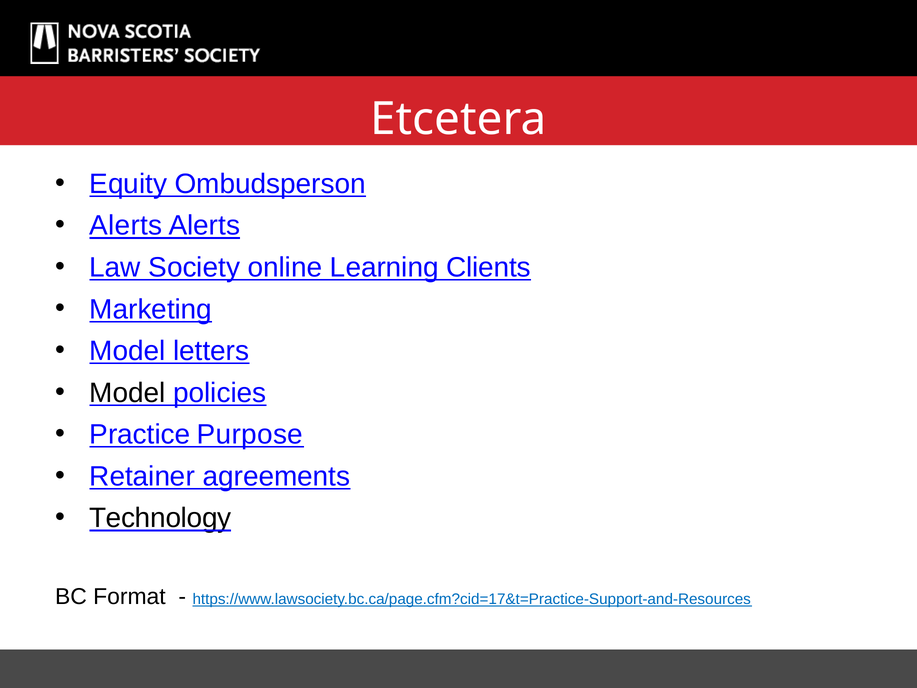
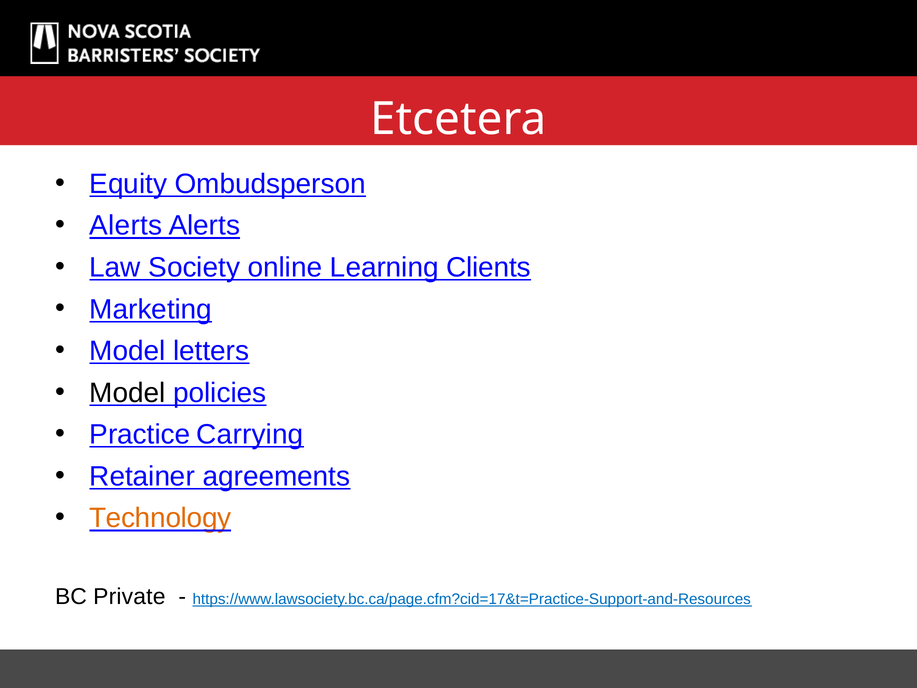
Purpose: Purpose -> Carrying
Technology colour: black -> orange
Format: Format -> Private
